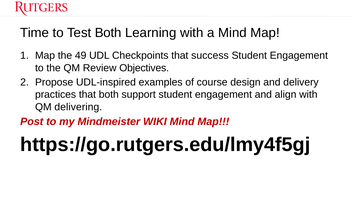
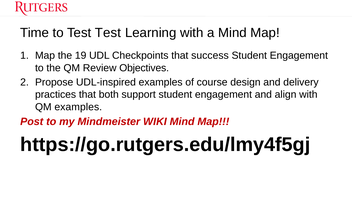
Test Both: Both -> Test
49: 49 -> 19
QM delivering: delivering -> examples
